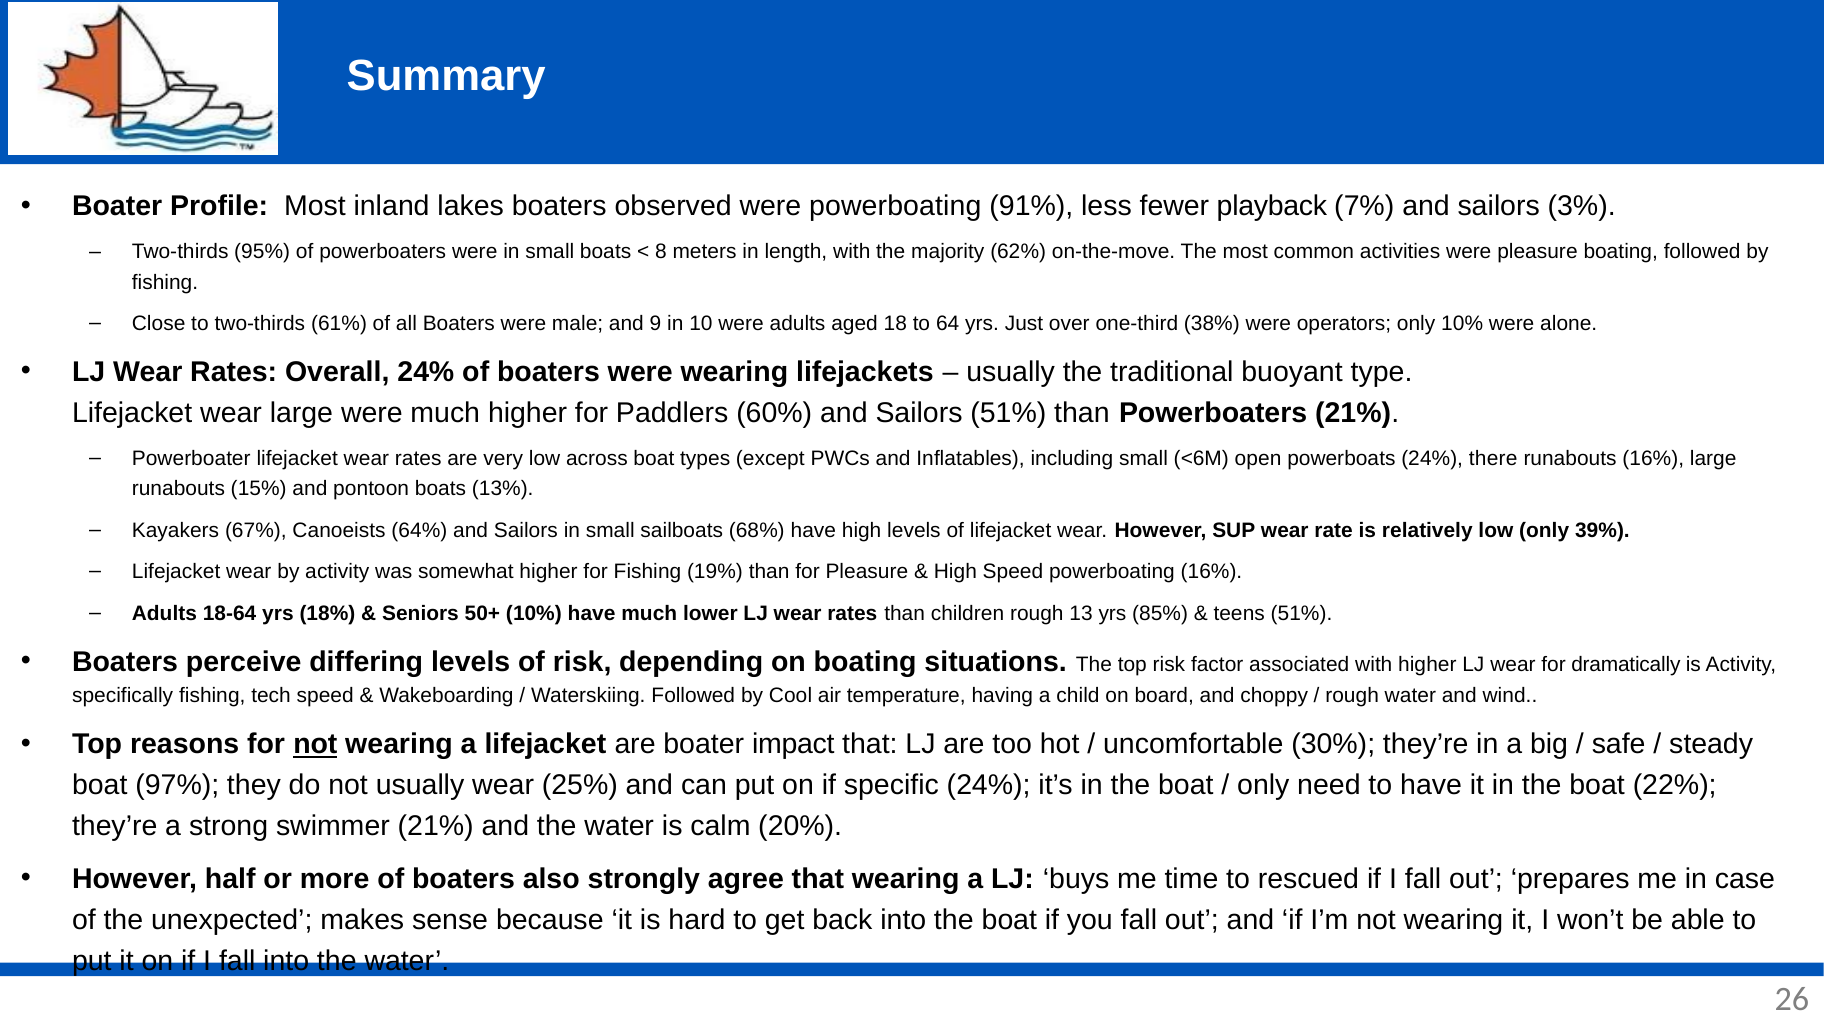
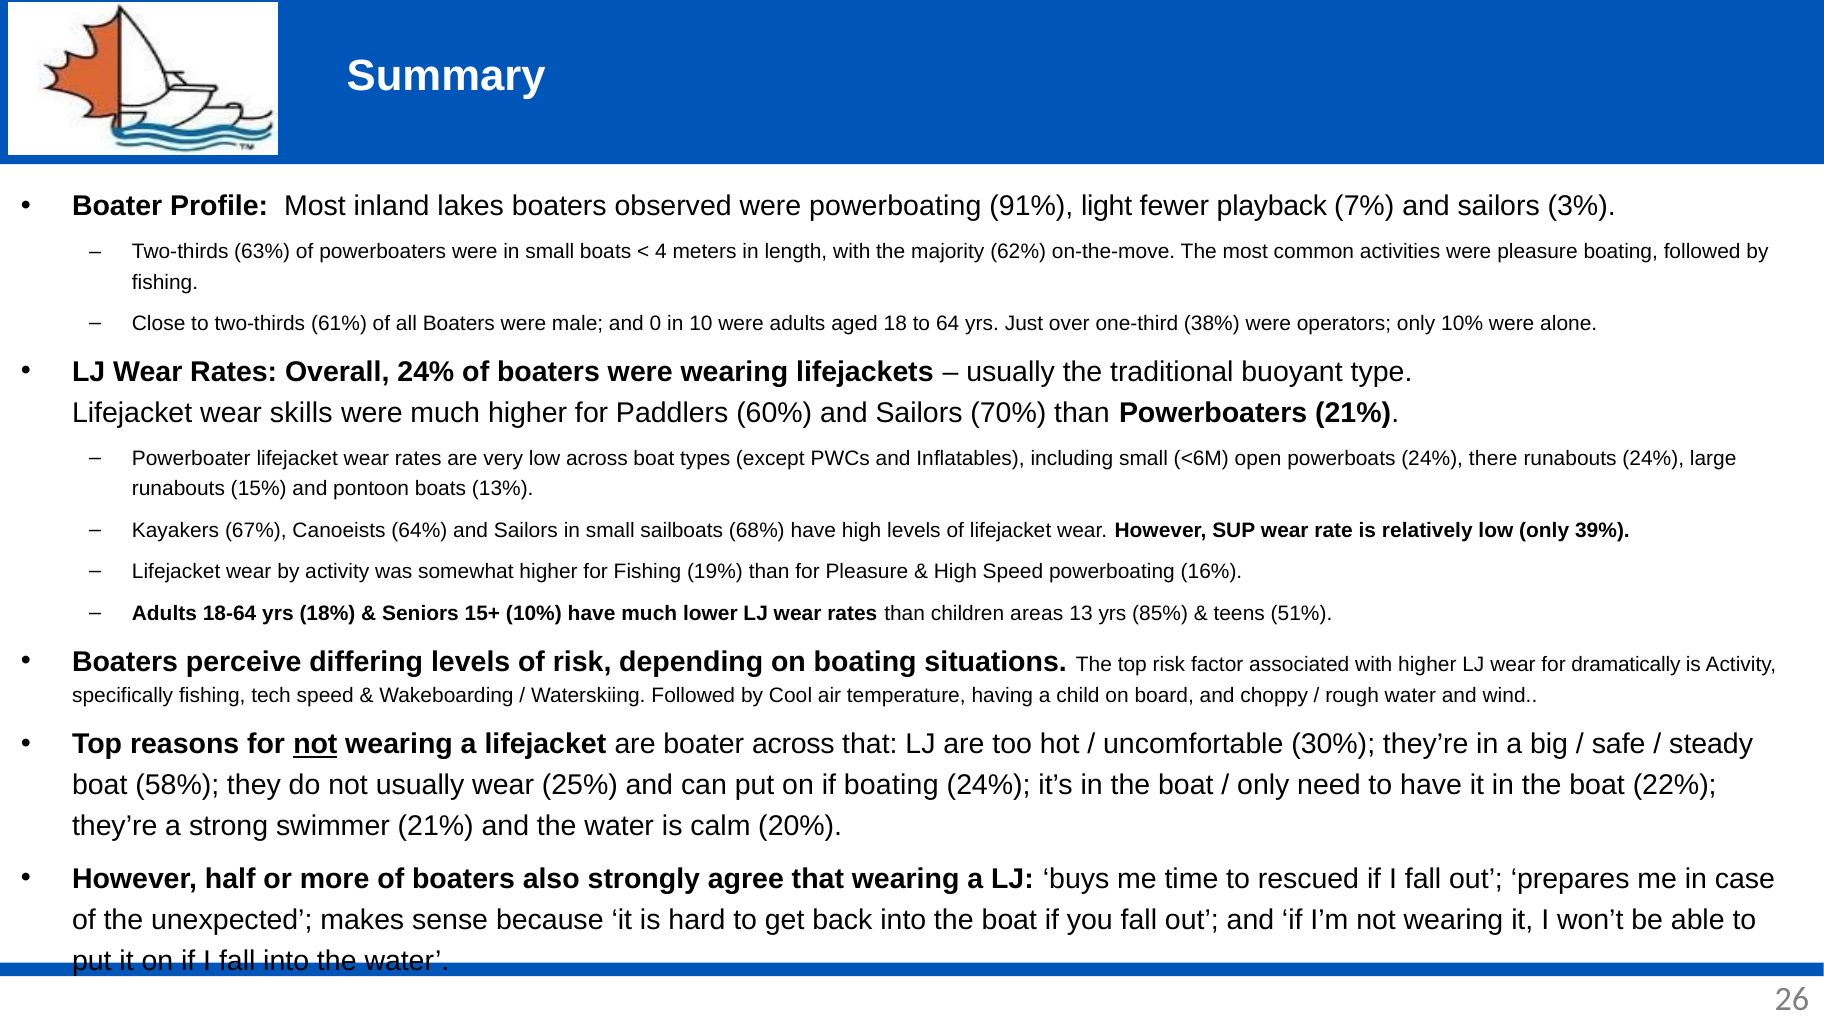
less: less -> light
95%: 95% -> 63%
8: 8 -> 4
9: 9 -> 0
wear large: large -> skills
Sailors 51%: 51% -> 70%
runabouts 16%: 16% -> 24%
50+: 50+ -> 15+
children rough: rough -> areas
boater impact: impact -> across
97%: 97% -> 58%
if specific: specific -> boating
